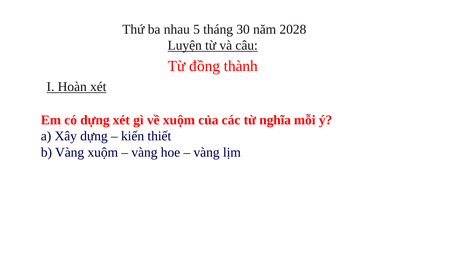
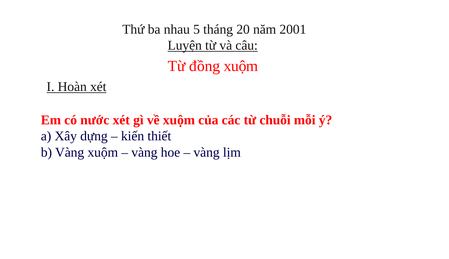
30: 30 -> 20
2028: 2028 -> 2001
đồng thành: thành -> xuộm
có dựng: dựng -> nước
nghĩa: nghĩa -> chuỗi
